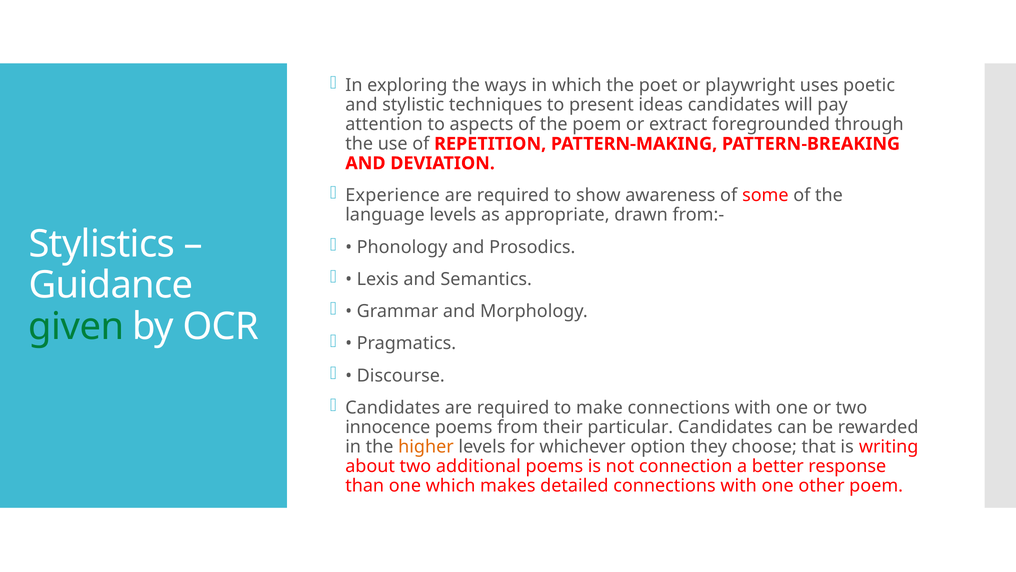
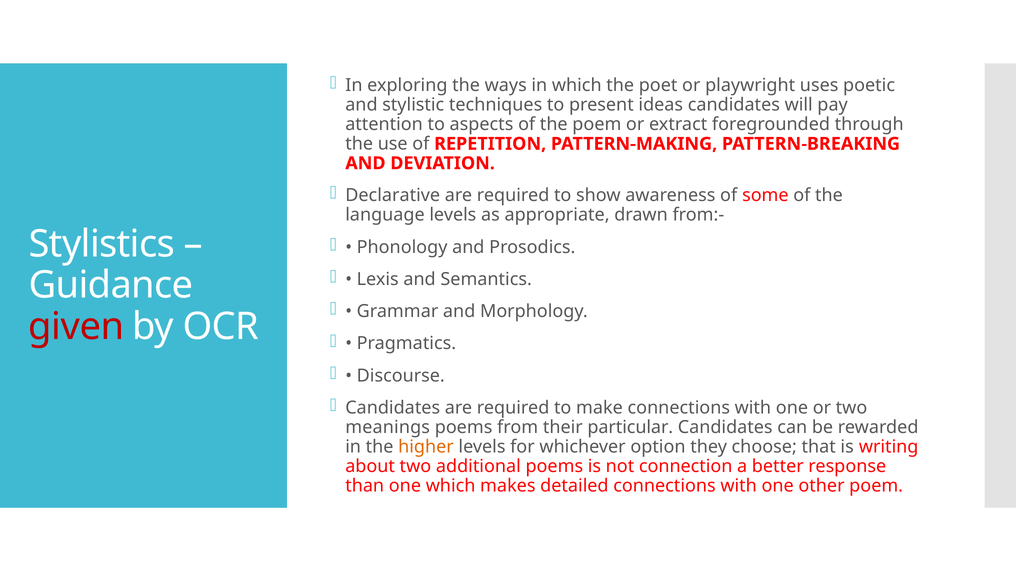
Experience: Experience -> Declarative
given colour: green -> red
innocence: innocence -> meanings
